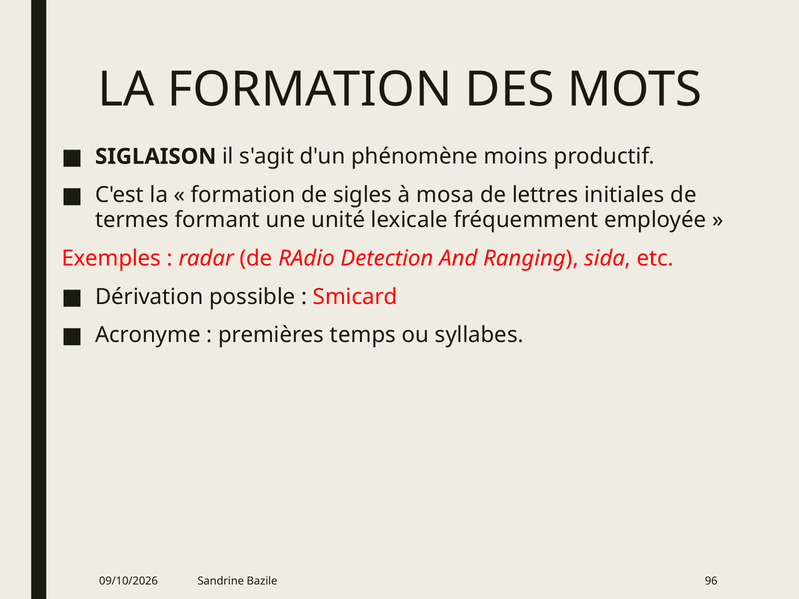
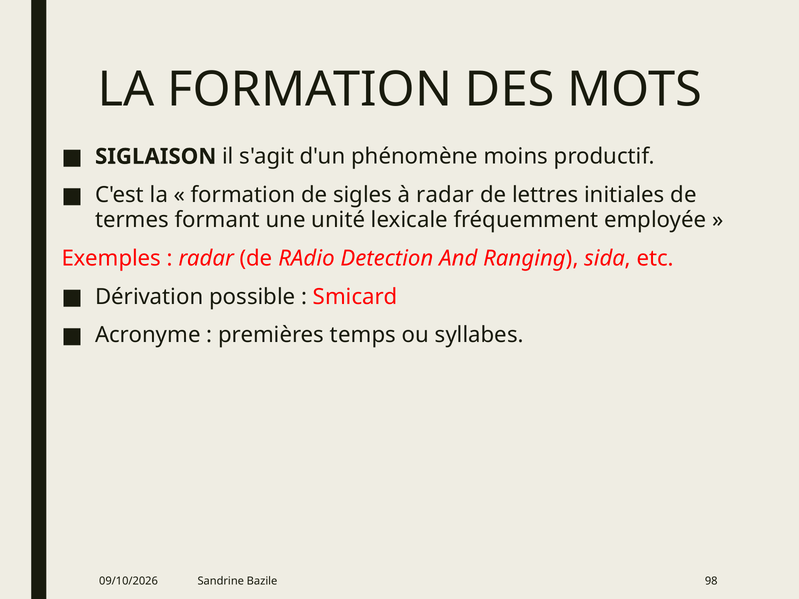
à mosa: mosa -> radar
96: 96 -> 98
